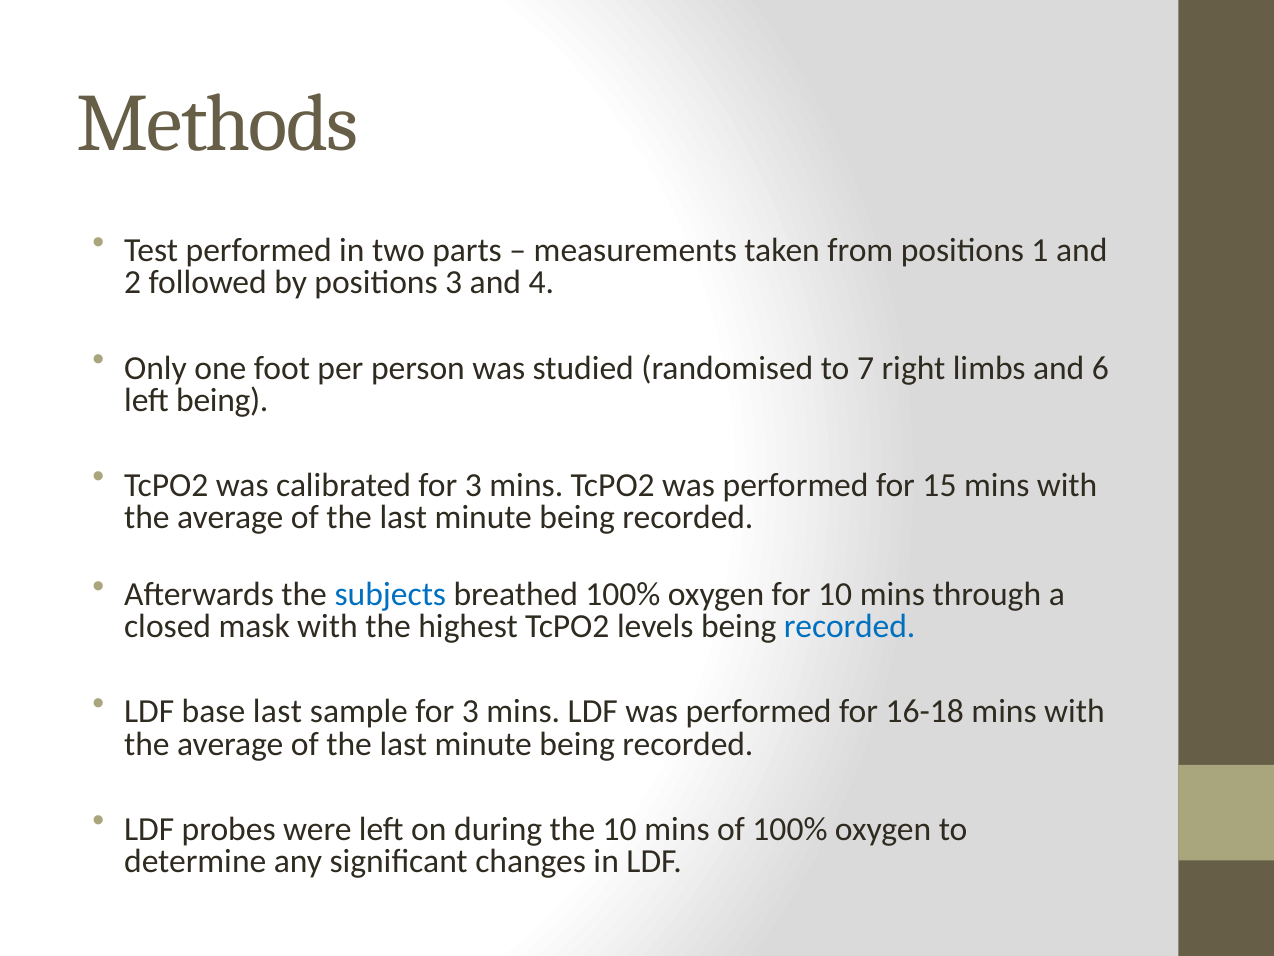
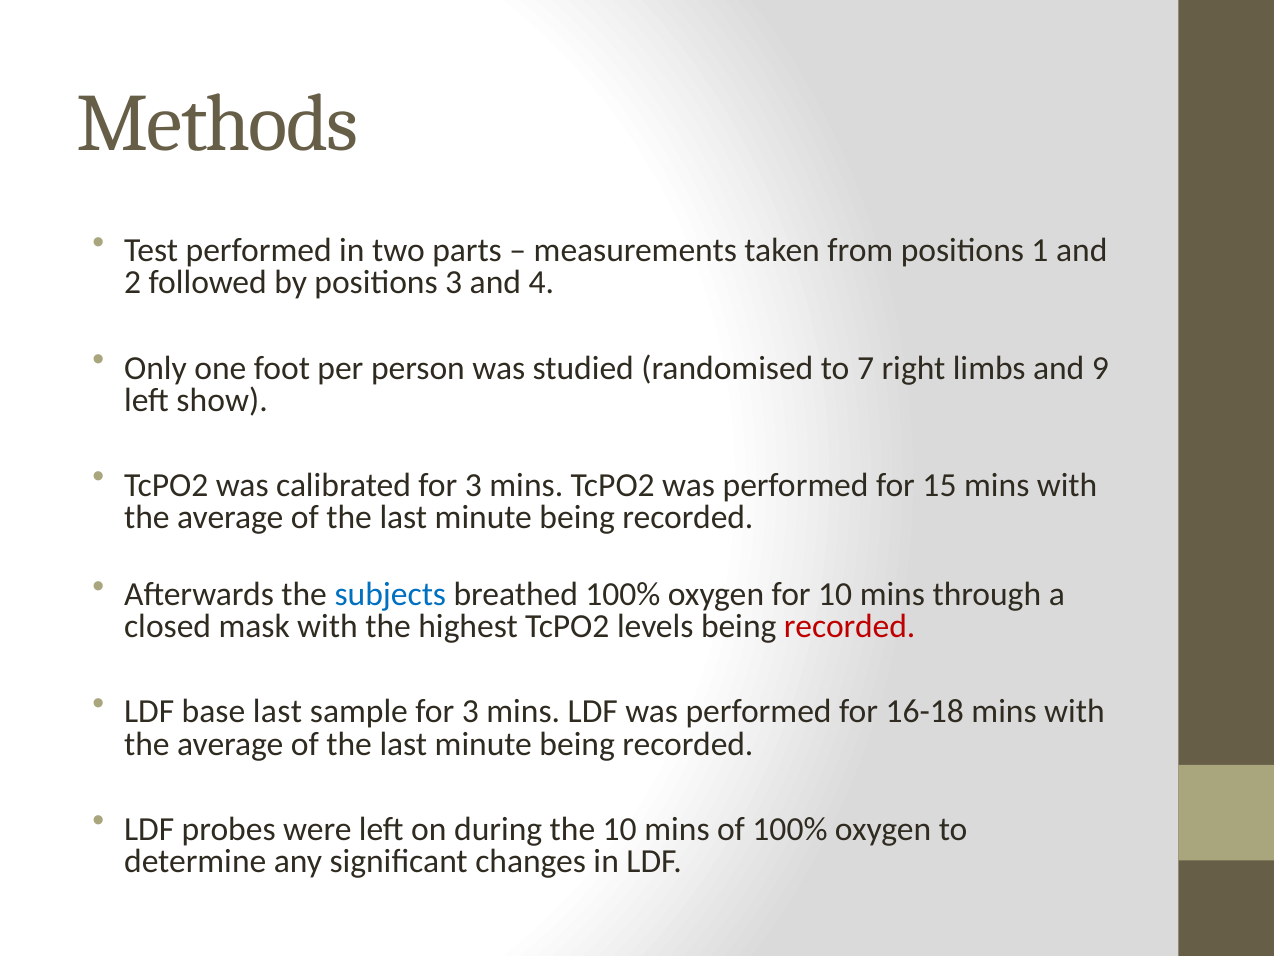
6: 6 -> 9
left being: being -> show
recorded at (850, 626) colour: blue -> red
